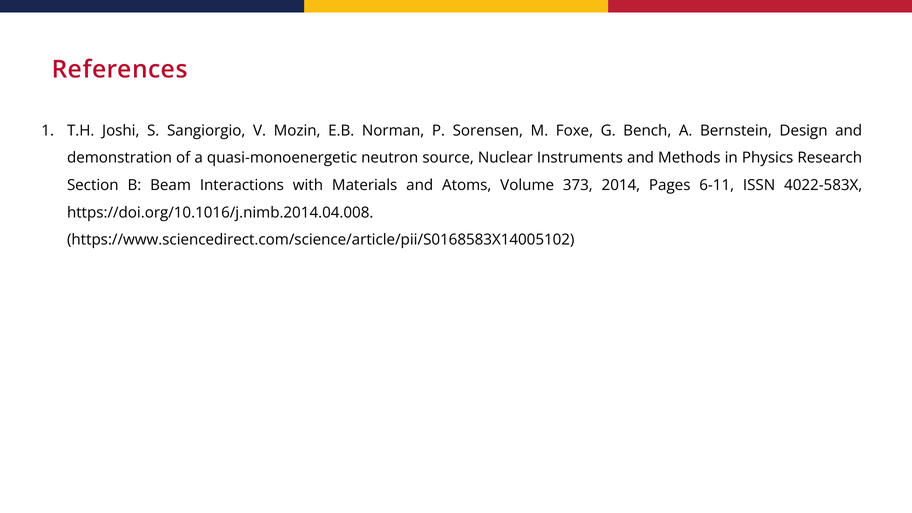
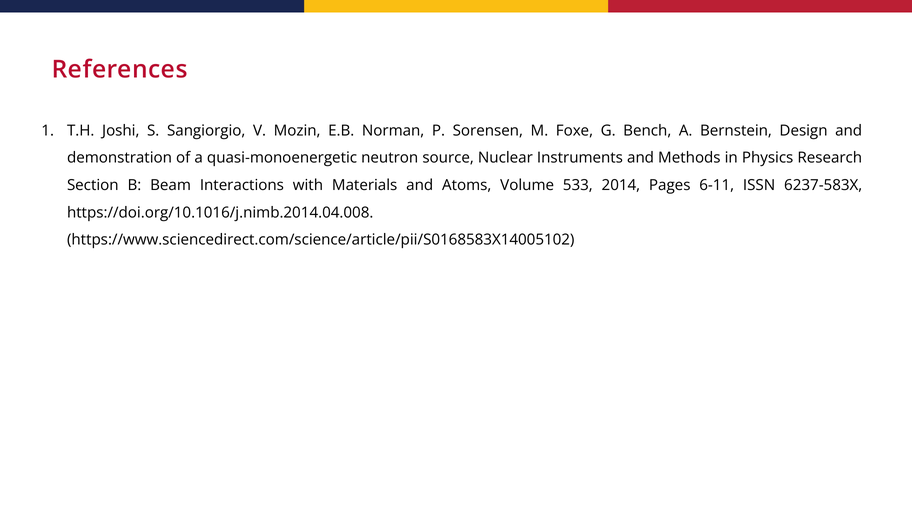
373: 373 -> 533
4022-583X: 4022-583X -> 6237-583X
